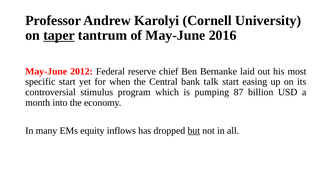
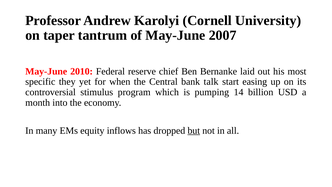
taper underline: present -> none
2016: 2016 -> 2007
2012: 2012 -> 2010
specific start: start -> they
87: 87 -> 14
